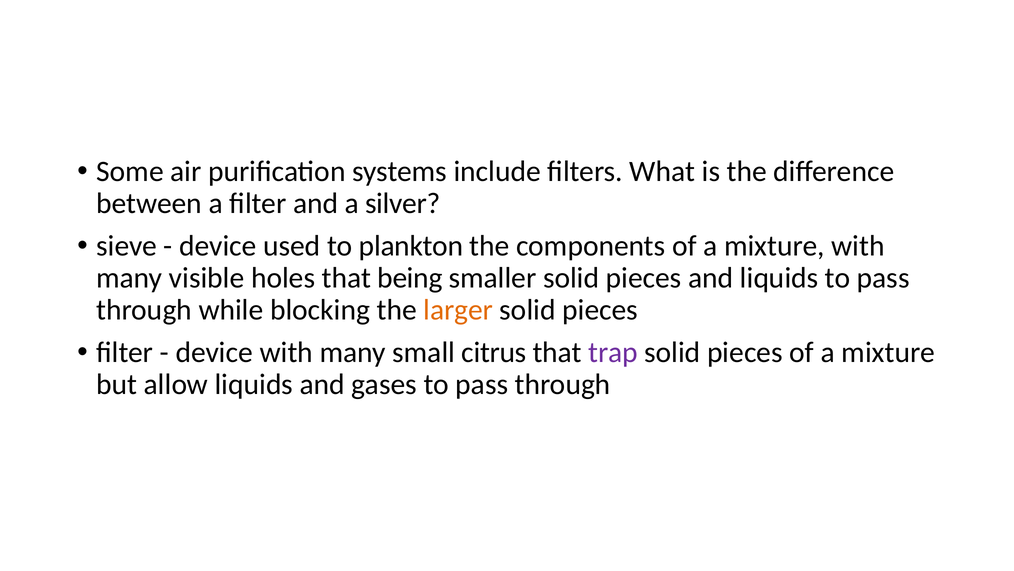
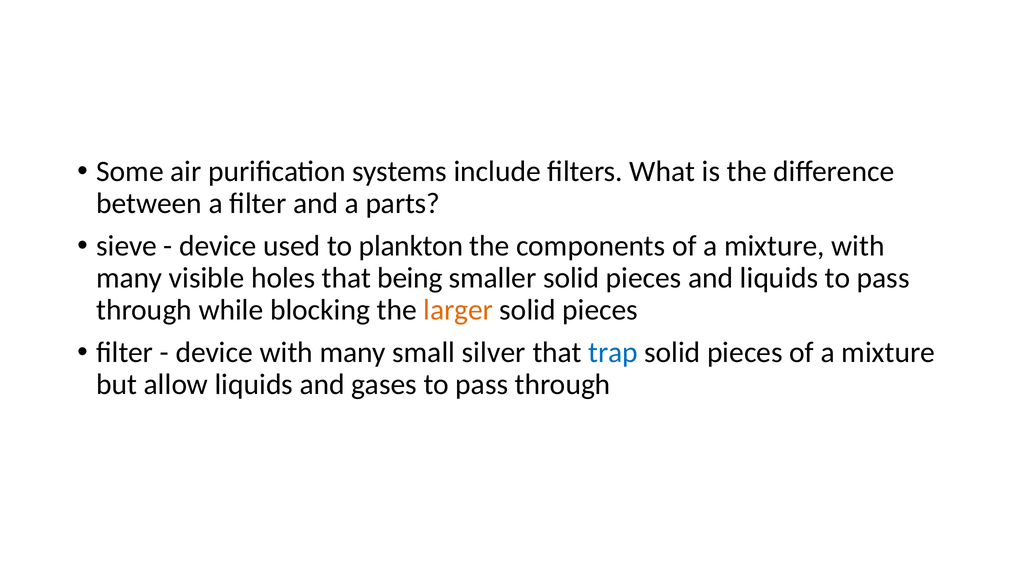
silver: silver -> parts
citrus: citrus -> silver
trap colour: purple -> blue
